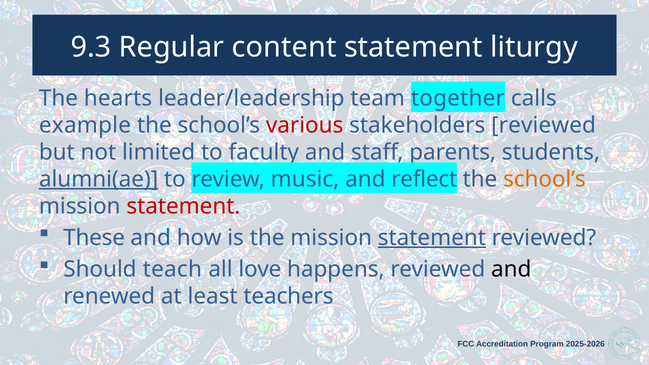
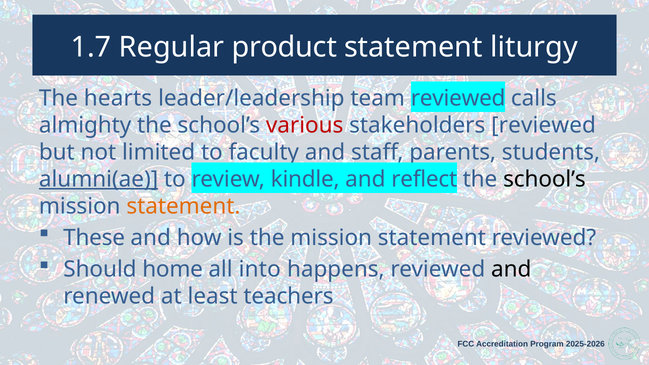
9.3: 9.3 -> 1.7
content: content -> product
team together: together -> reviewed
example: example -> almighty
music: music -> kindle
school’s at (544, 179) colour: orange -> black
statement at (183, 206) colour: red -> orange
statement at (432, 238) underline: present -> none
teach: teach -> home
love: love -> into
